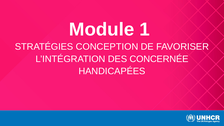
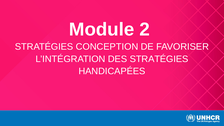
1: 1 -> 2
DES CONCERNÉE: CONCERNÉE -> STRATÉGIES
